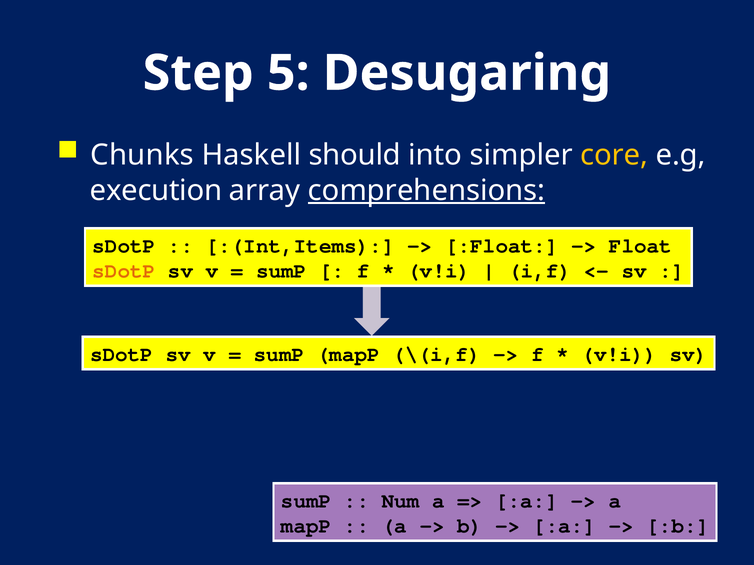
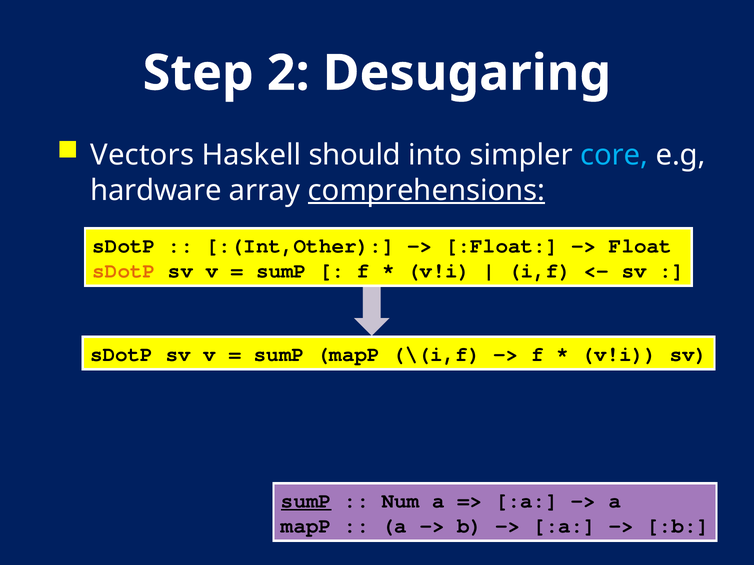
5: 5 -> 2
Chunks: Chunks -> Vectors
core colour: yellow -> light blue
execution: execution -> hardware
:(Int,Items: :(Int,Items -> :(Int,Other
sumP at (306, 501) underline: none -> present
